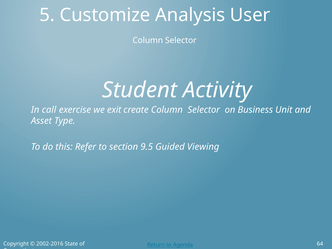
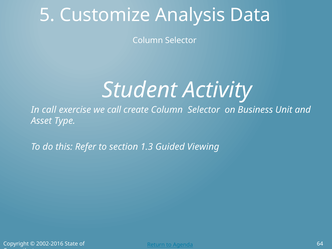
User: User -> Data
we exit: exit -> call
9.5: 9.5 -> 1.3
